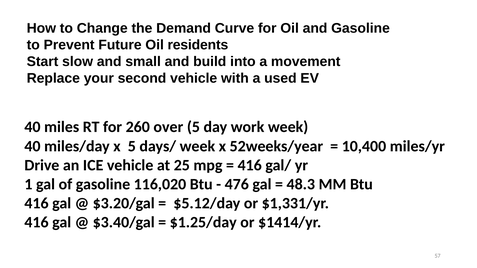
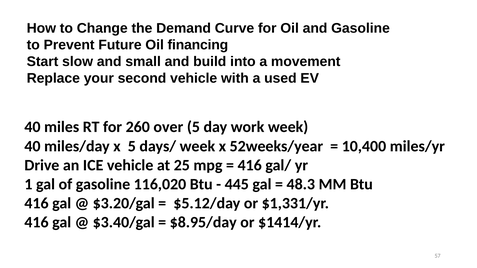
residents: residents -> financing
476: 476 -> 445
$1.25/day: $1.25/day -> $8.95/day
